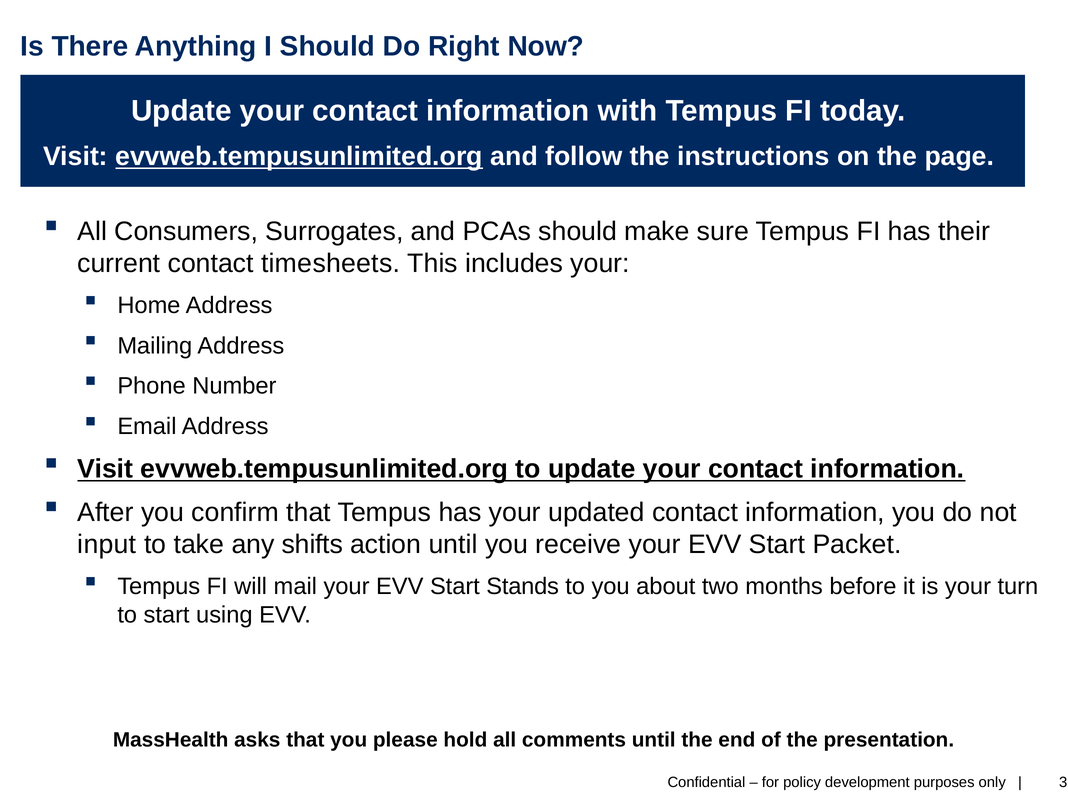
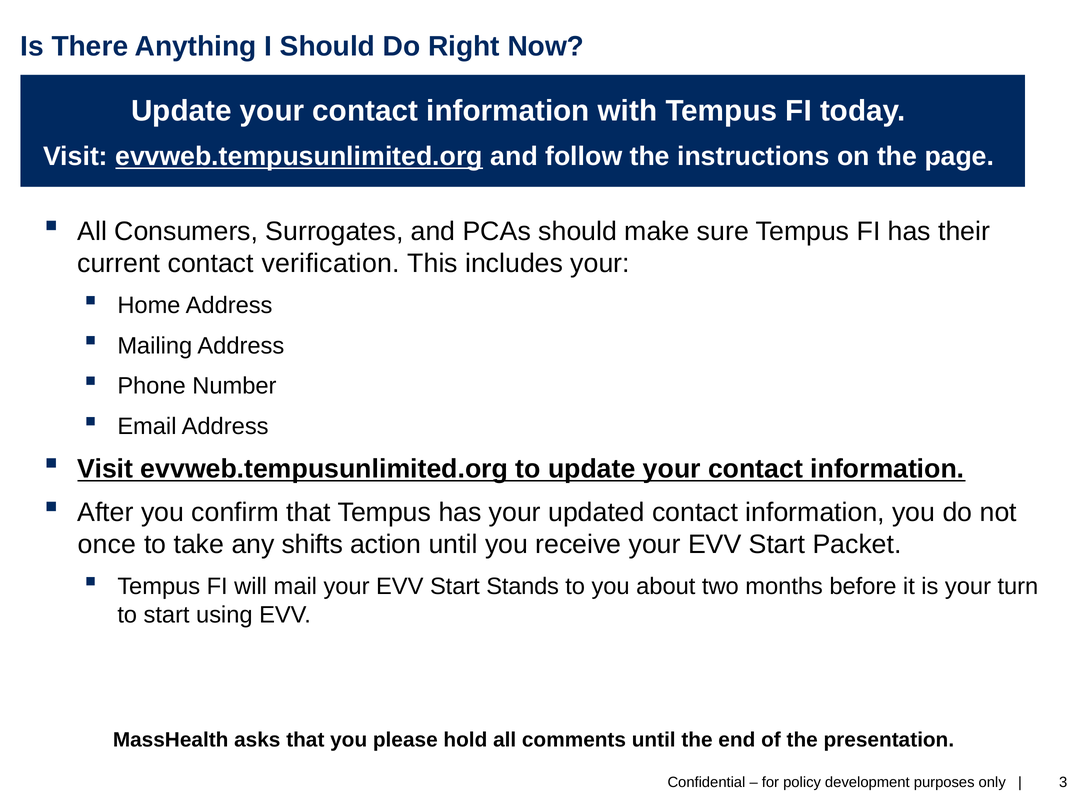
timesheets: timesheets -> verification
input: input -> once
